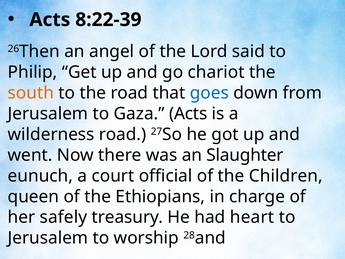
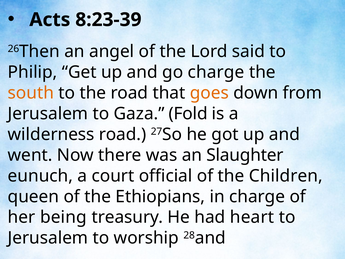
8:22-39: 8:22-39 -> 8:23-39
go chariot: chariot -> charge
goes colour: blue -> orange
Gaza Acts: Acts -> Fold
safely: safely -> being
